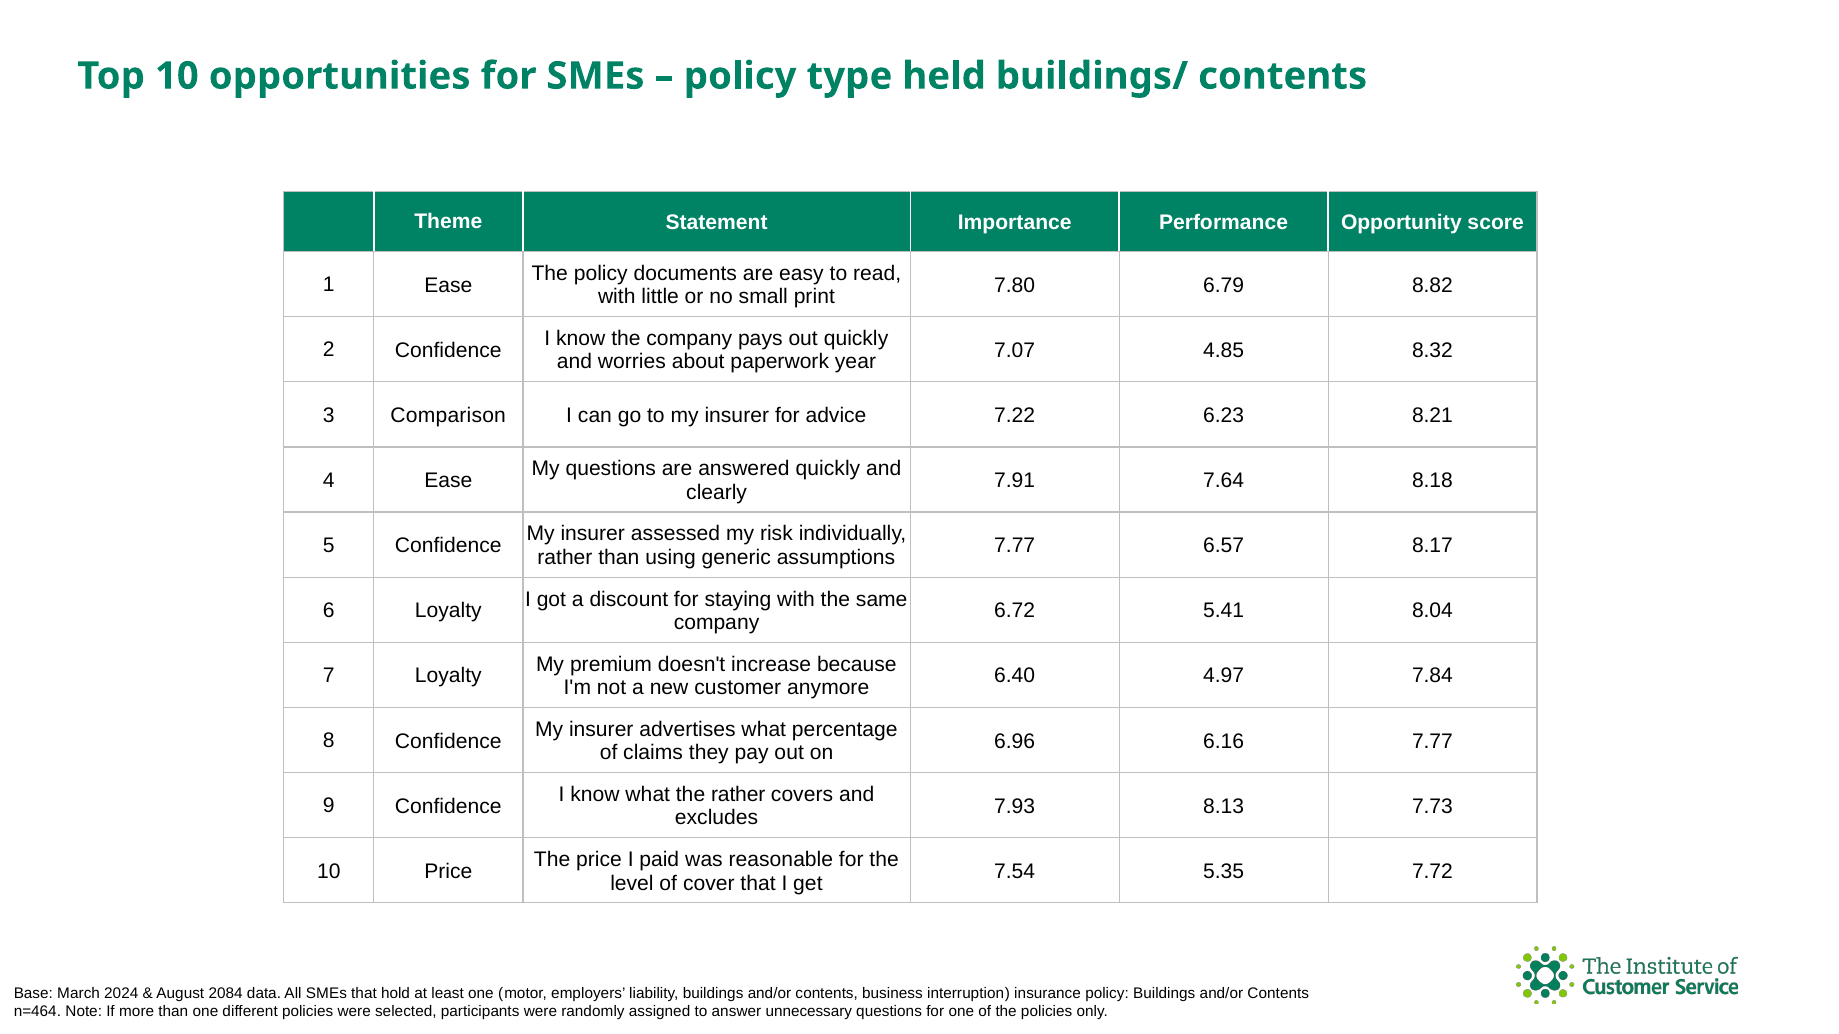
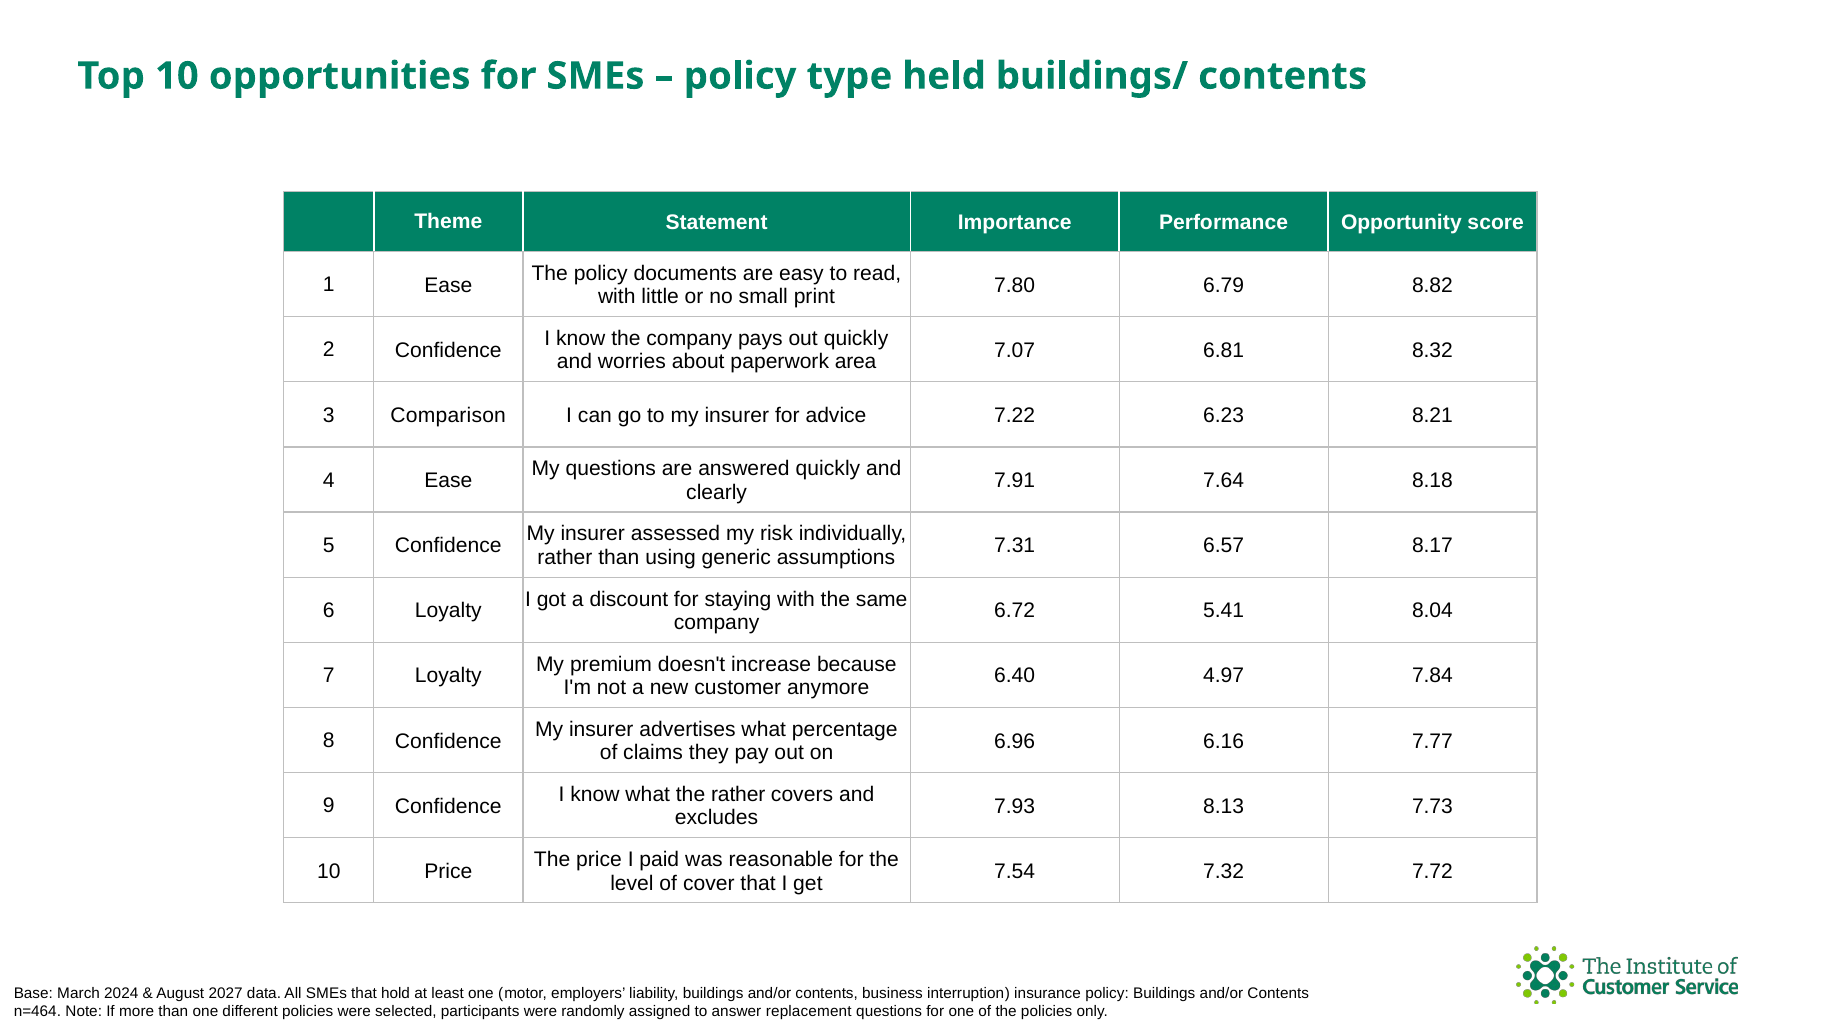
4.85: 4.85 -> 6.81
year: year -> area
7.77 at (1015, 546): 7.77 -> 7.31
5.35: 5.35 -> 7.32
2084: 2084 -> 2027
unnecessary: unnecessary -> replacement
